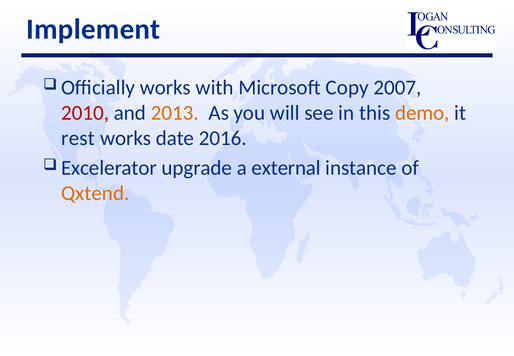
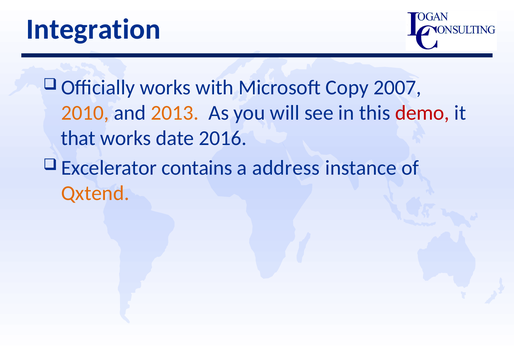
Implement: Implement -> Integration
2010 colour: red -> orange
demo colour: orange -> red
rest: rest -> that
upgrade: upgrade -> contains
external: external -> address
